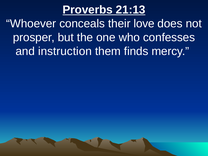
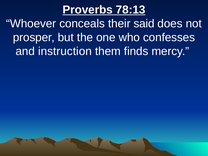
21:13: 21:13 -> 78:13
love: love -> said
